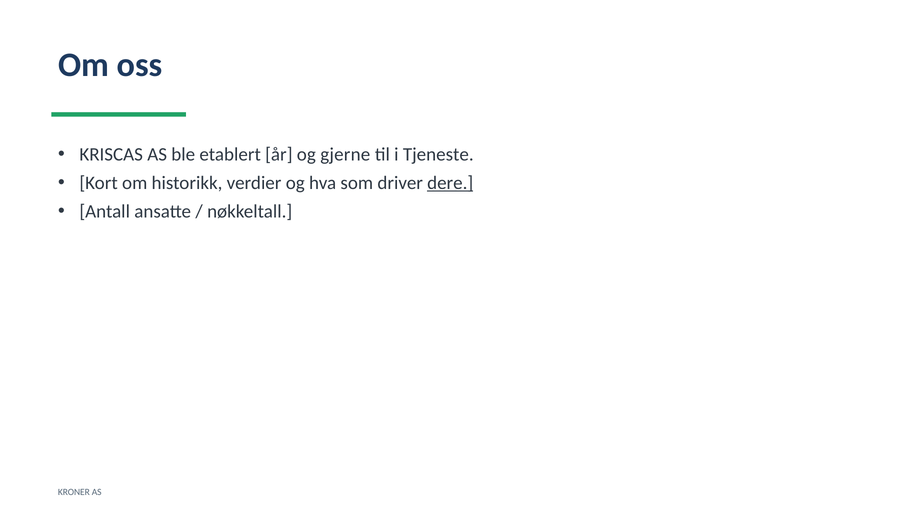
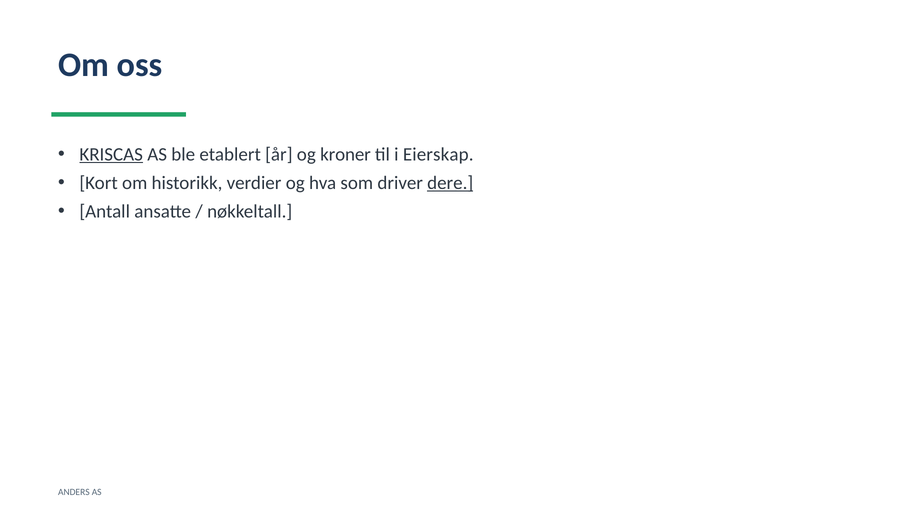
KRISCAS underline: none -> present
gjerne: gjerne -> kroner
Tjeneste: Tjeneste -> Eierskap
KRONER: KRONER -> ANDERS
